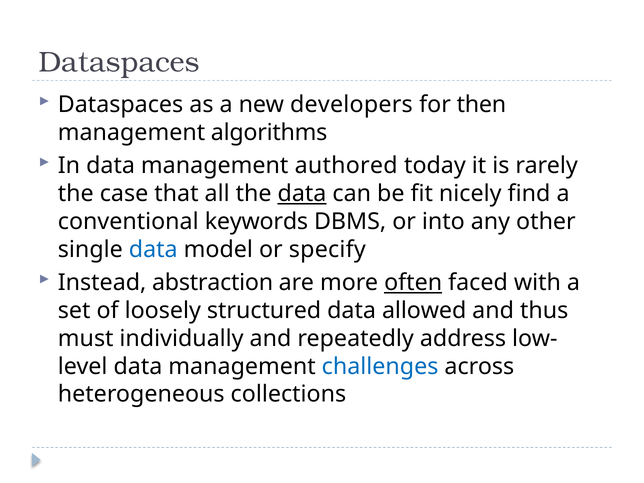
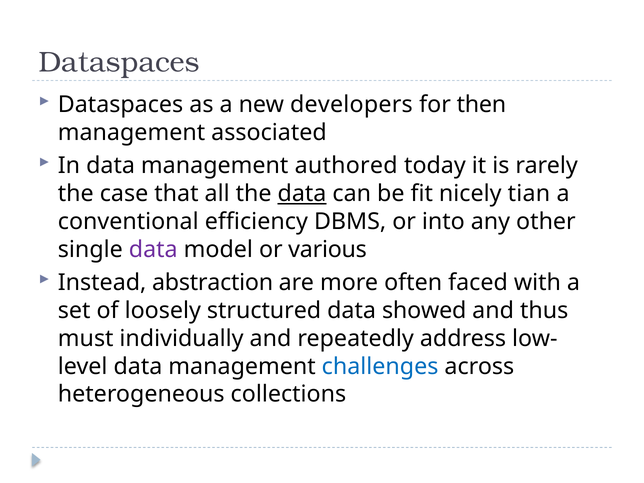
algorithms: algorithms -> associated
find: find -> tian
keywords: keywords -> efficiency
data at (153, 249) colour: blue -> purple
specify: specify -> various
often underline: present -> none
allowed: allowed -> showed
